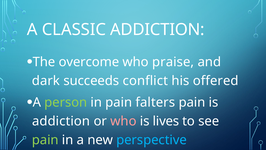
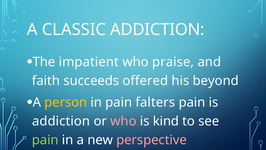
overcome: overcome -> impatient
dark: dark -> faith
conflict: conflict -> offered
offered: offered -> beyond
person colour: light green -> yellow
lives: lives -> kind
perspective colour: light blue -> pink
